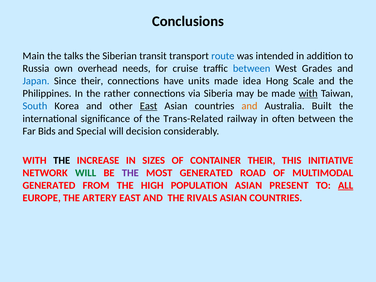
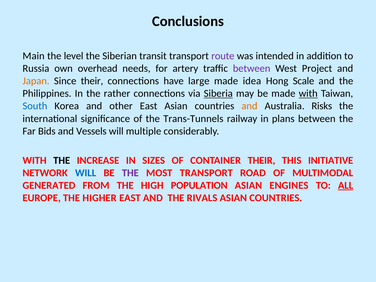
talks: talks -> level
route colour: blue -> purple
cruise: cruise -> artery
between at (252, 68) colour: blue -> purple
Grades: Grades -> Project
Japan colour: blue -> orange
units: units -> large
Siberia underline: none -> present
East at (149, 106) underline: present -> none
Built: Built -> Risks
Trans-Related: Trans-Related -> Trans-Tunnels
often: often -> plans
Special: Special -> Vessels
decision: decision -> multiple
WILL at (86, 173) colour: green -> blue
MOST GENERATED: GENERATED -> TRANSPORT
PRESENT: PRESENT -> ENGINES
ARTERY: ARTERY -> HIGHER
